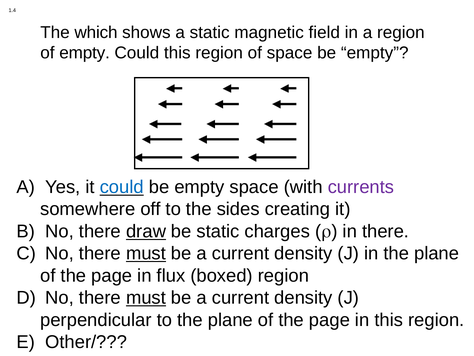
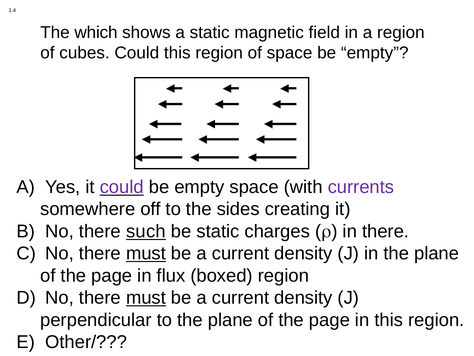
of empty: empty -> cubes
could at (122, 187) colour: blue -> purple
draw: draw -> such
